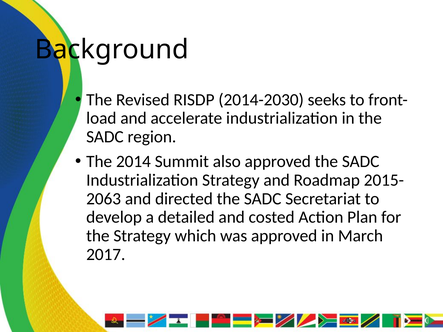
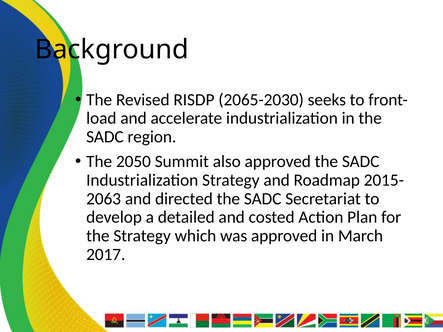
2014-2030: 2014-2030 -> 2065-2030
2014: 2014 -> 2050
